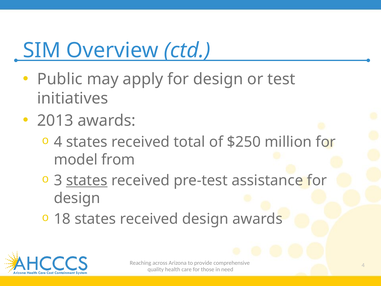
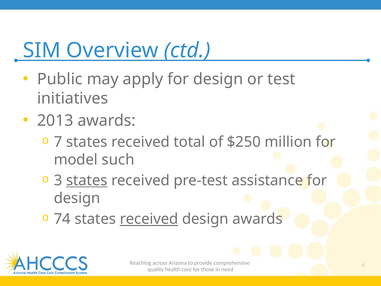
4 at (58, 142): 4 -> 7
from: from -> such
18: 18 -> 74
received at (149, 219) underline: none -> present
